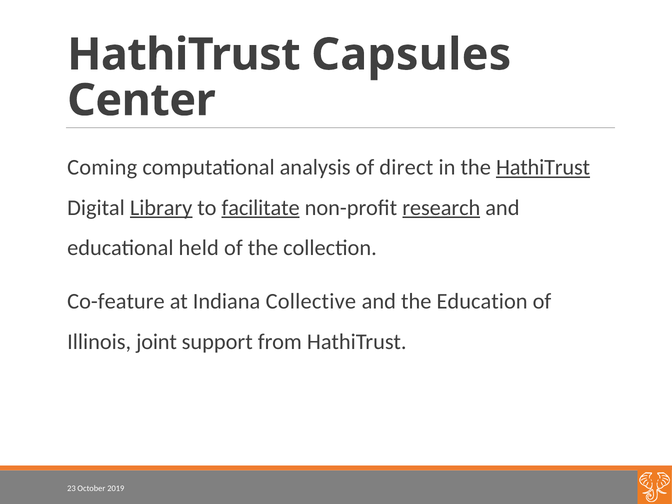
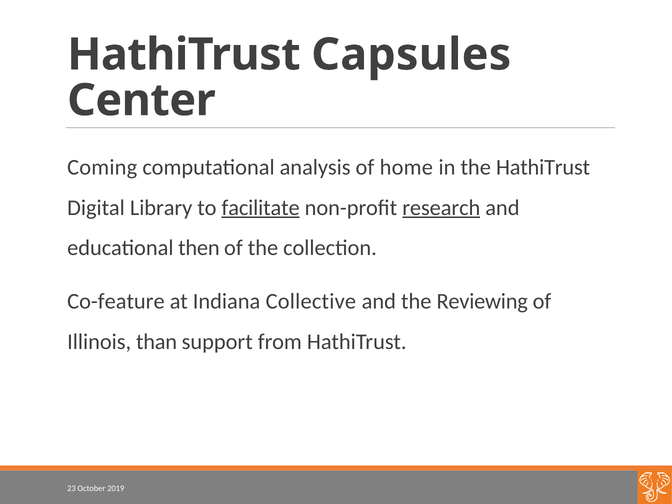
direct: direct -> home
HathiTrust at (543, 167) underline: present -> none
Library underline: present -> none
held: held -> then
Education: Education -> Reviewing
joint: joint -> than
